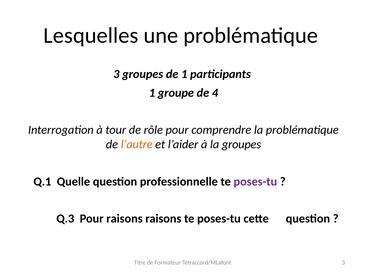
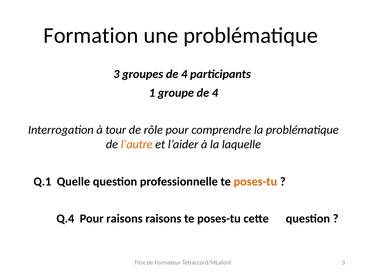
Lesquelles: Lesquelles -> Formation
groupes de 1: 1 -> 4
la groupes: groupes -> laquelle
poses-tu at (255, 182) colour: purple -> orange
Q.3: Q.3 -> Q.4
